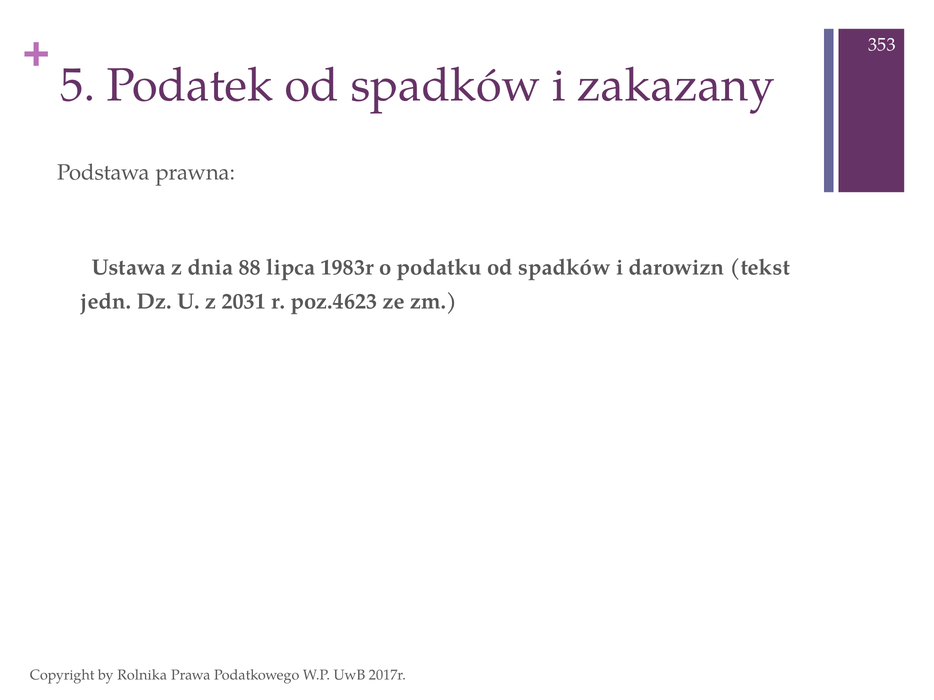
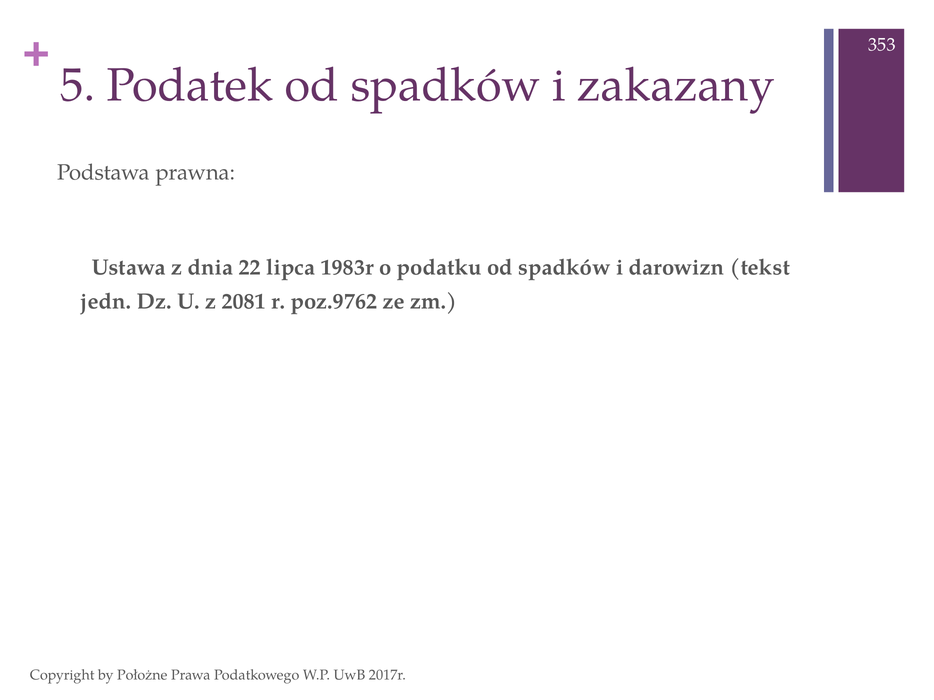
88: 88 -> 22
2031: 2031 -> 2081
poz.4623: poz.4623 -> poz.9762
Rolnika: Rolnika -> Położne
